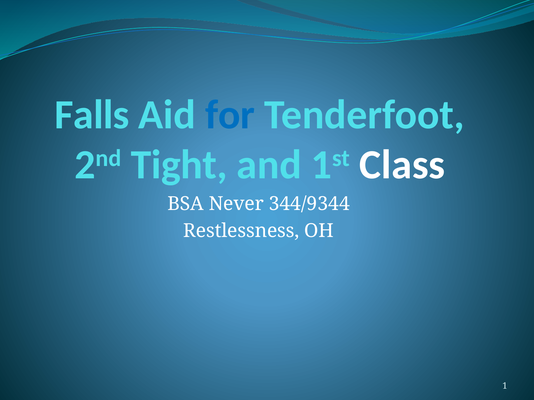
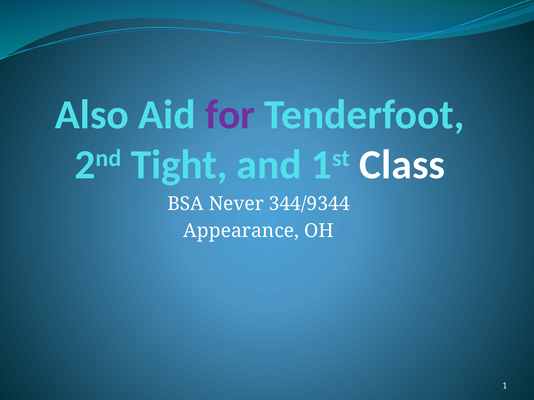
Falls: Falls -> Also
for colour: blue -> purple
Restlessness: Restlessness -> Appearance
